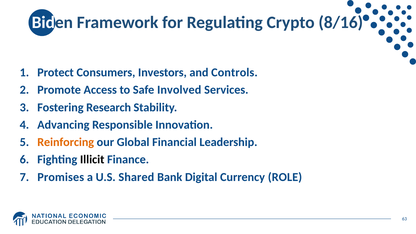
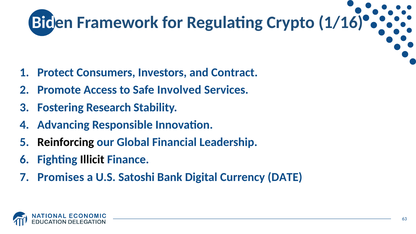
8/16: 8/16 -> 1/16
Controls: Controls -> Contract
Reinforcing colour: orange -> black
Shared: Shared -> Satoshi
ROLE: ROLE -> DATE
